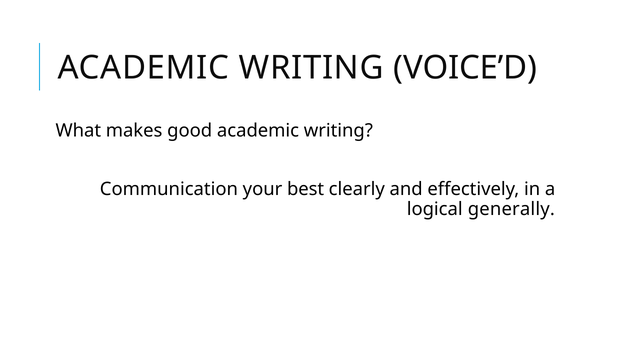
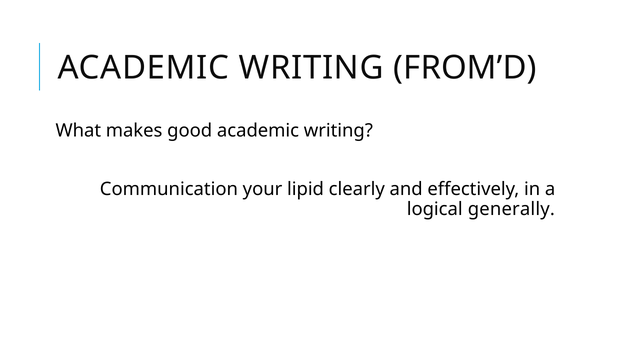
VOICE’D: VOICE’D -> FROM’D
best: best -> lipid
